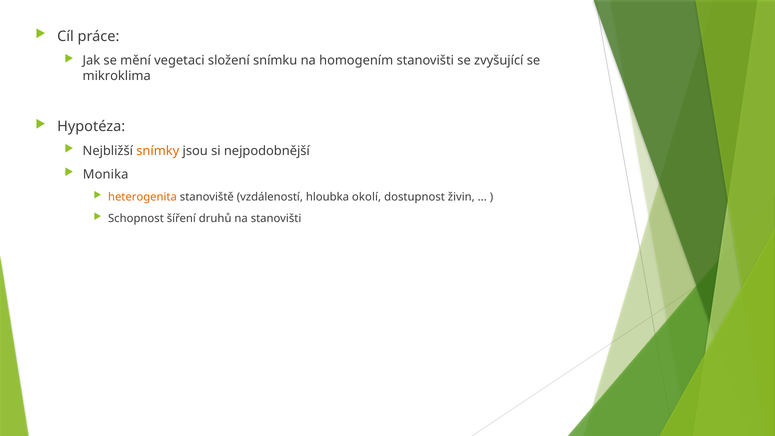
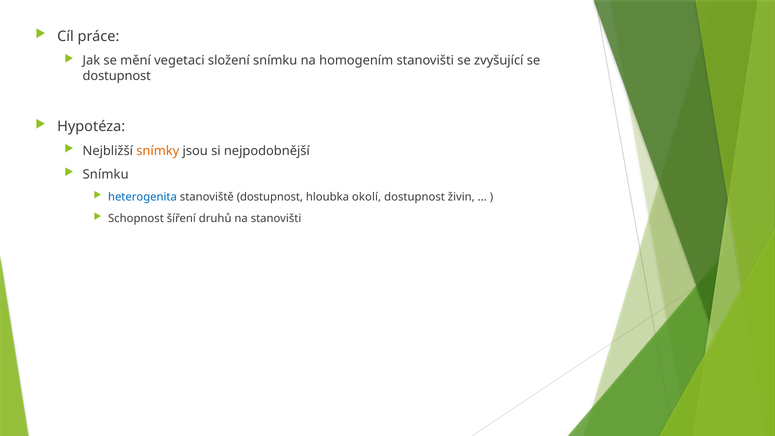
mikroklima at (117, 76): mikroklima -> dostupnost
Monika at (106, 174): Monika -> Snímku
heterogenita colour: orange -> blue
stanoviště vzdáleností: vzdáleností -> dostupnost
